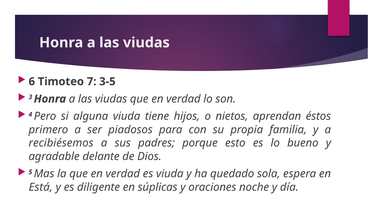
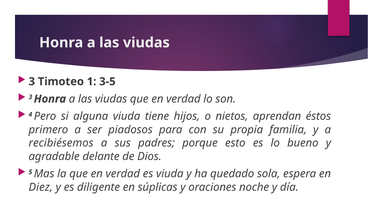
6 at (32, 82): 6 -> 3
7: 7 -> 1
Está: Está -> Diez
